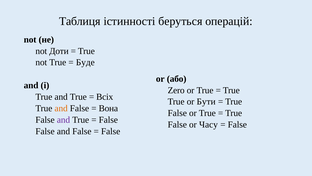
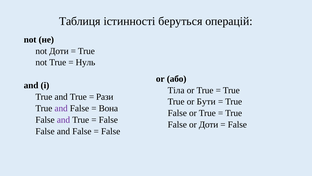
Буде: Буде -> Нуль
Zero: Zero -> Тіла
Всіх: Всіх -> Рази
and at (61, 108) colour: orange -> purple
or Часу: Часу -> Доти
